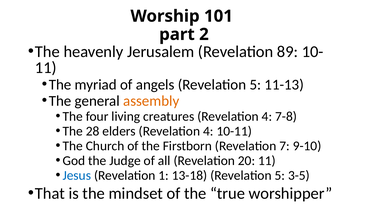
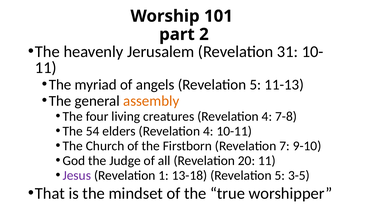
89: 89 -> 31
28: 28 -> 54
Jesus colour: blue -> purple
